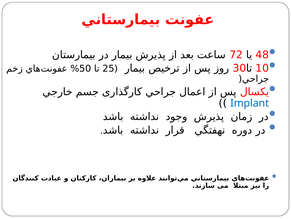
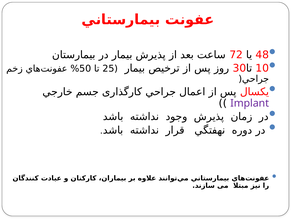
Implant colour: blue -> purple
